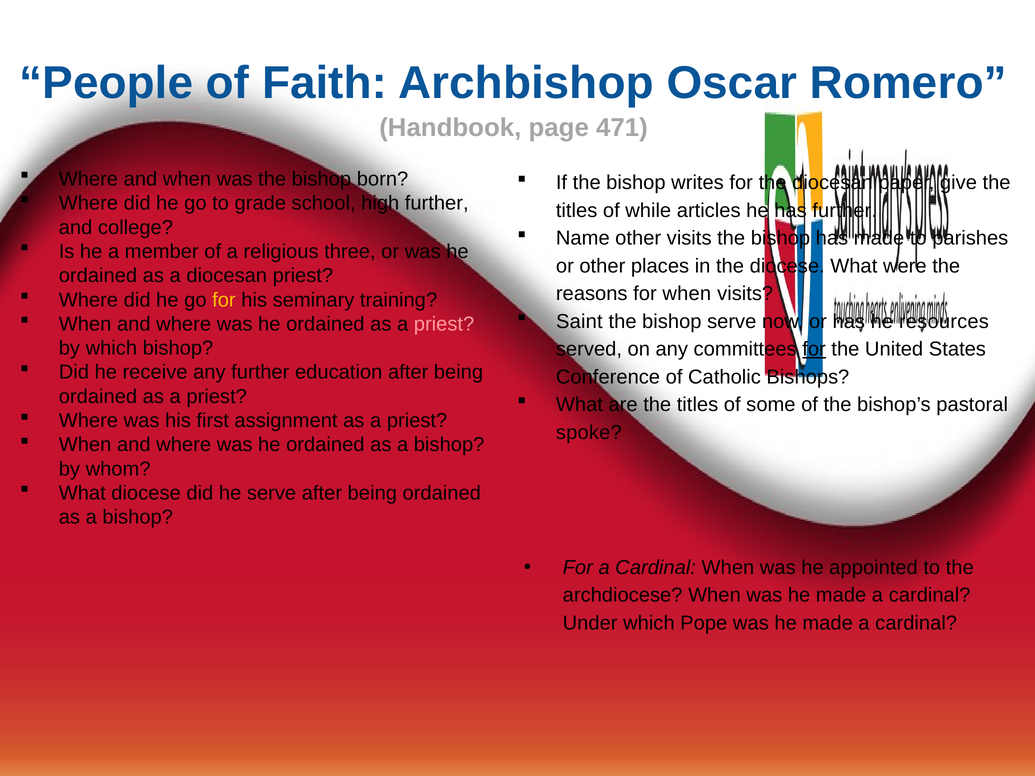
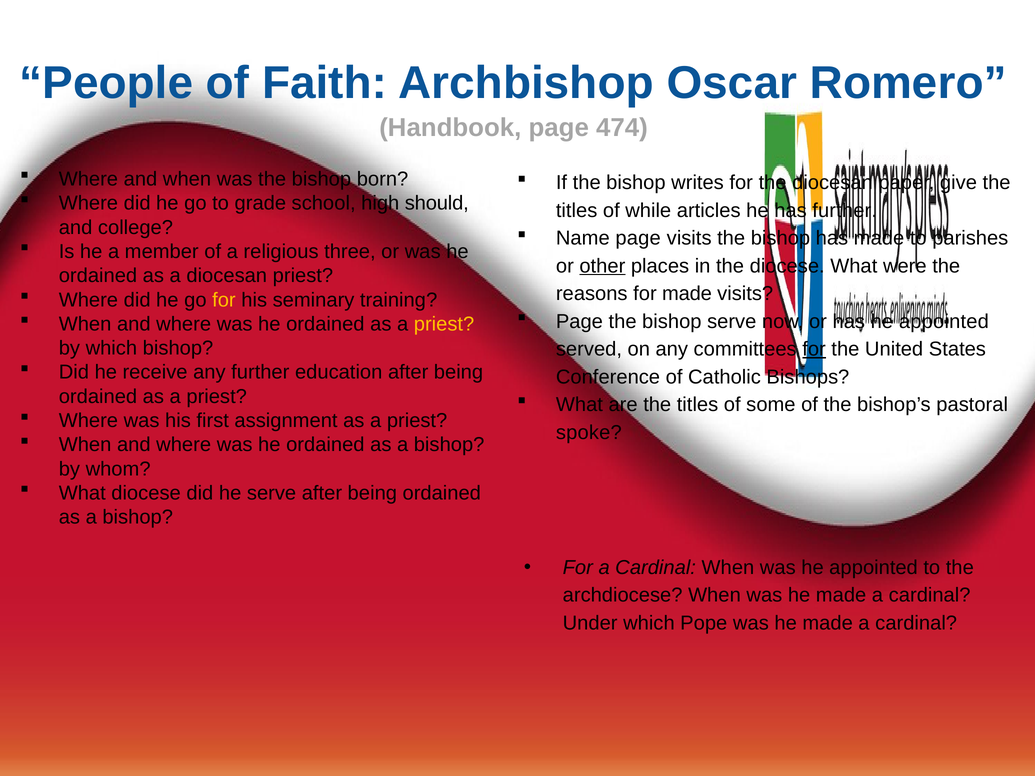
471: 471 -> 474
high further: further -> should
Name other: other -> page
other at (602, 266) underline: none -> present
for when: when -> made
Saint at (579, 322): Saint -> Page
has he resources: resources -> appointed
priest at (444, 324) colour: pink -> yellow
